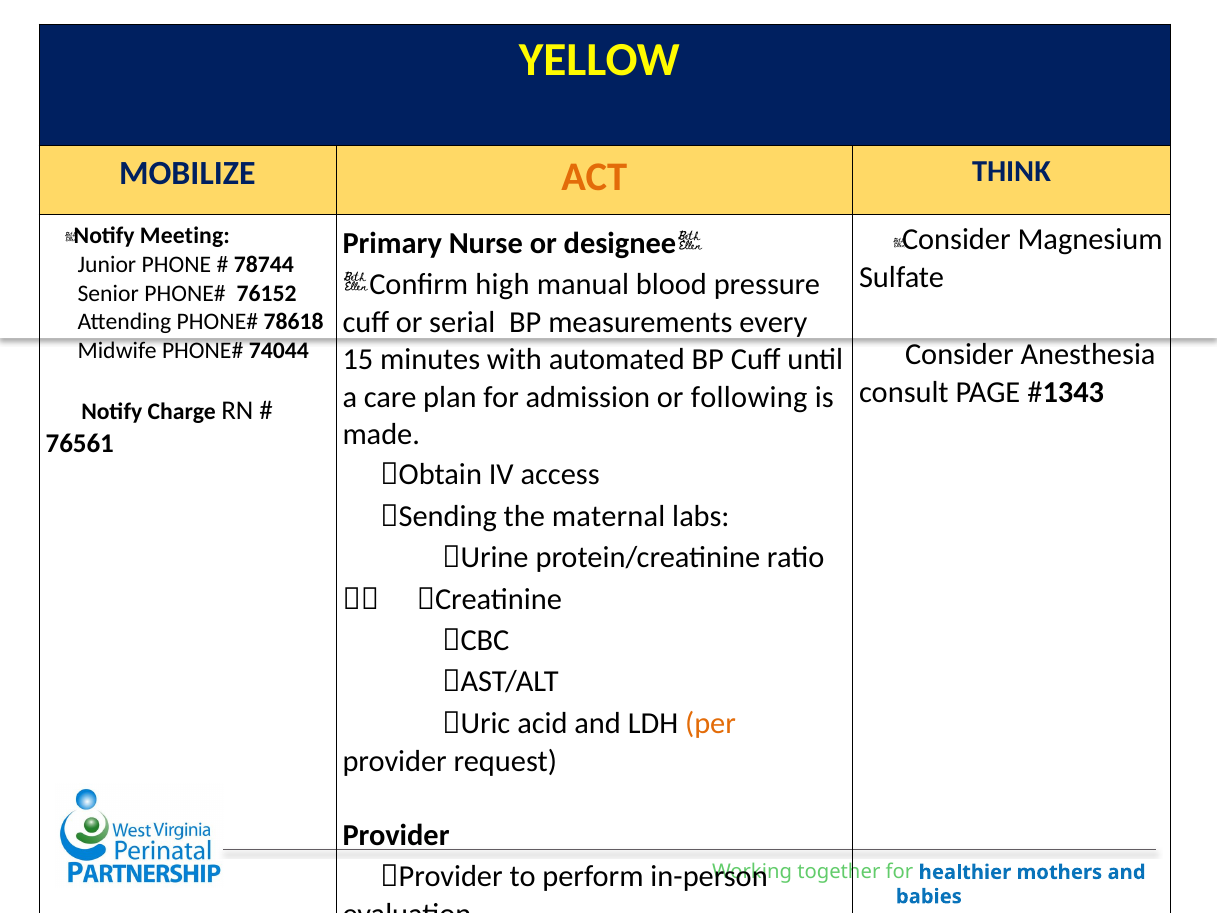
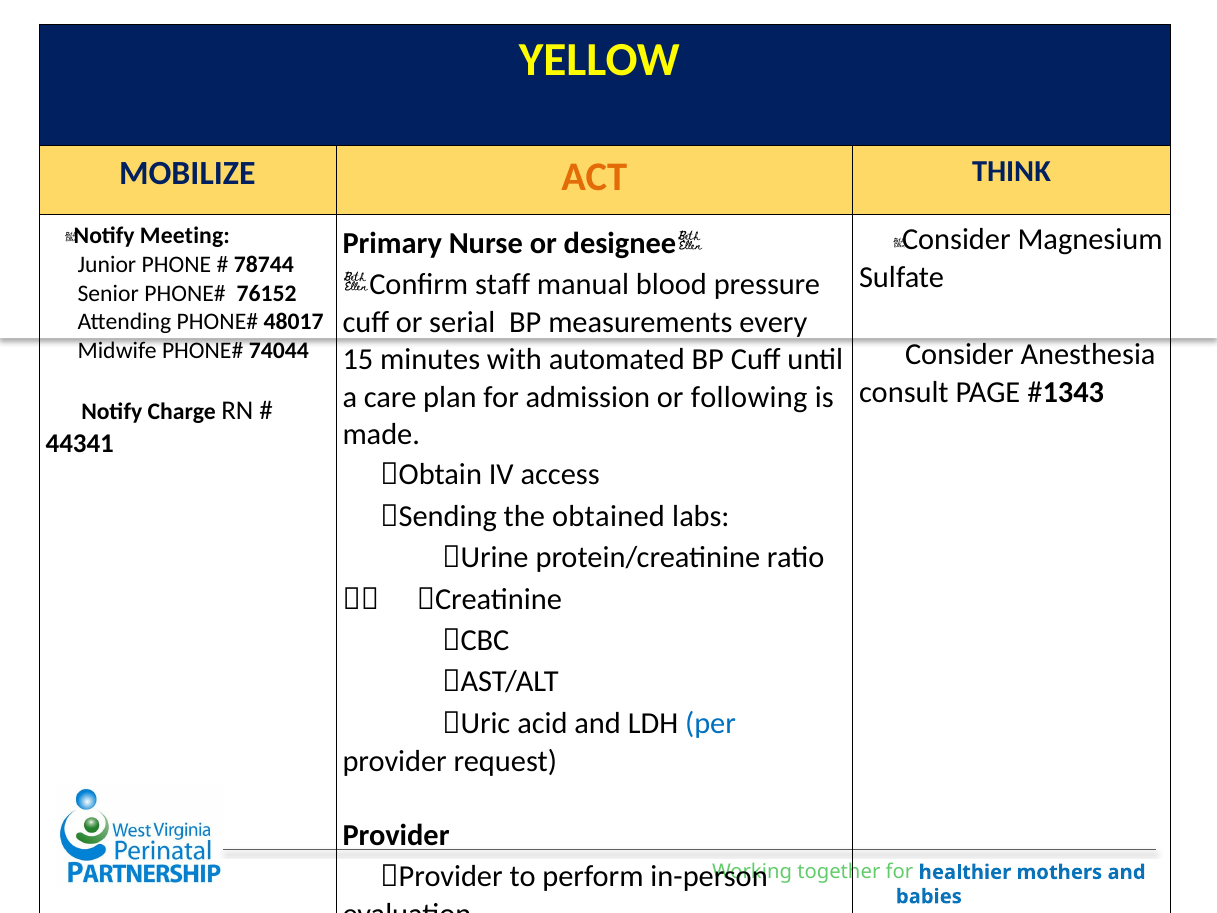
high: high -> staff
78618: 78618 -> 48017
76561: 76561 -> 44341
maternal: maternal -> obtained
per colour: orange -> blue
